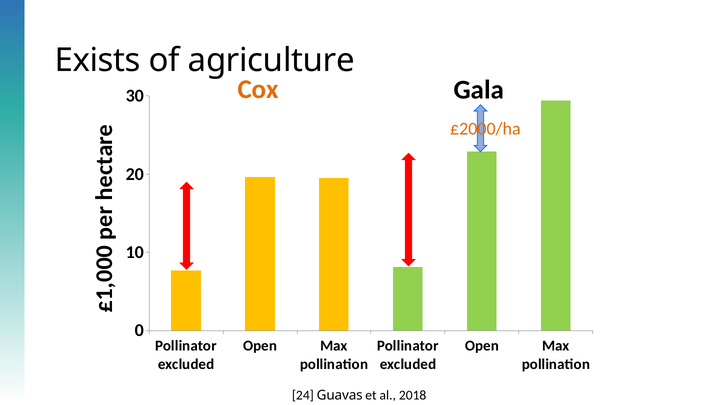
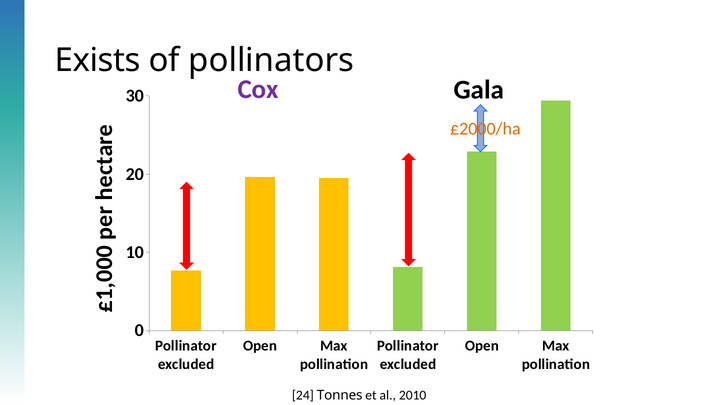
agriculture: agriculture -> pollinators
Cox colour: orange -> purple
Guavas: Guavas -> Tonnes
2018: 2018 -> 2010
